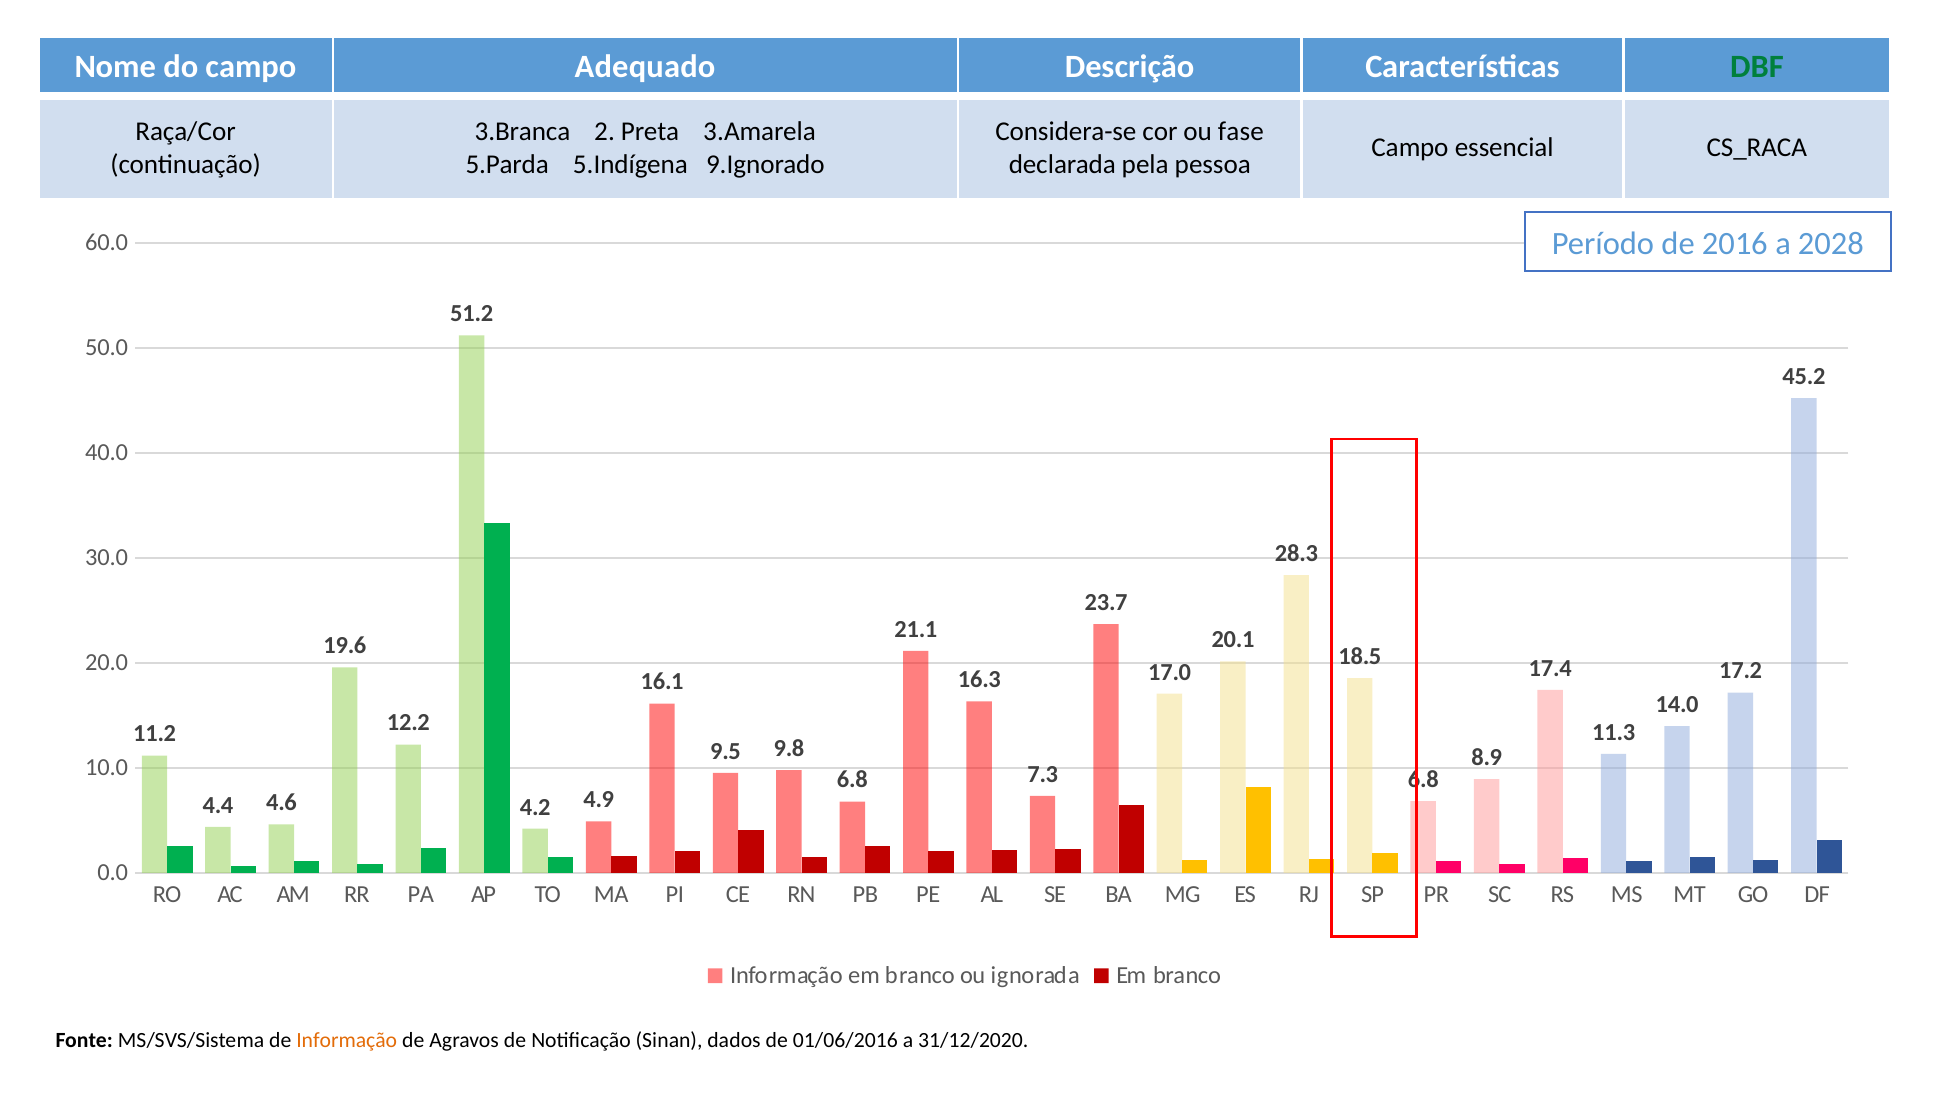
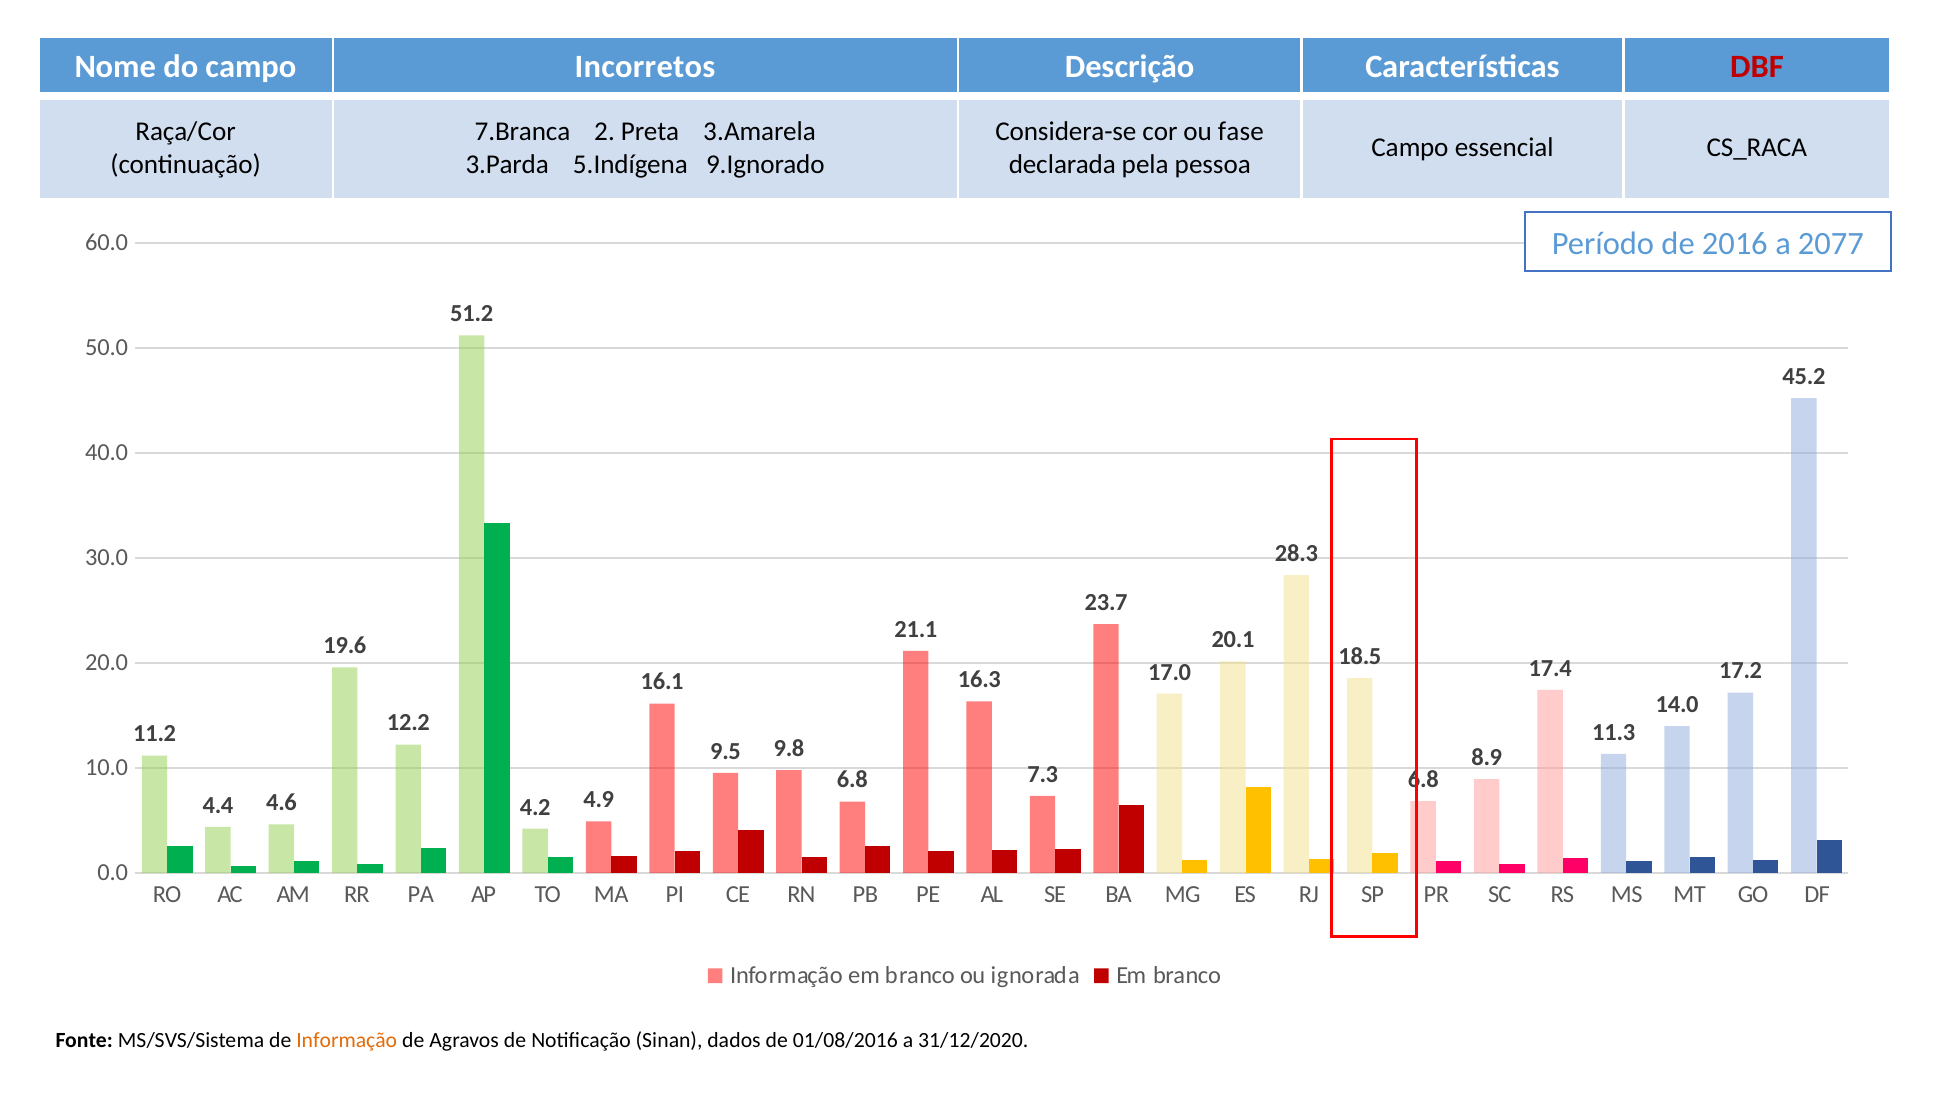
Adequado: Adequado -> Incorretos
DBF colour: green -> red
3.Branca: 3.Branca -> 7.Branca
5.Parda: 5.Parda -> 3.Parda
2028: 2028 -> 2077
01/06/2016: 01/06/2016 -> 01/08/2016
